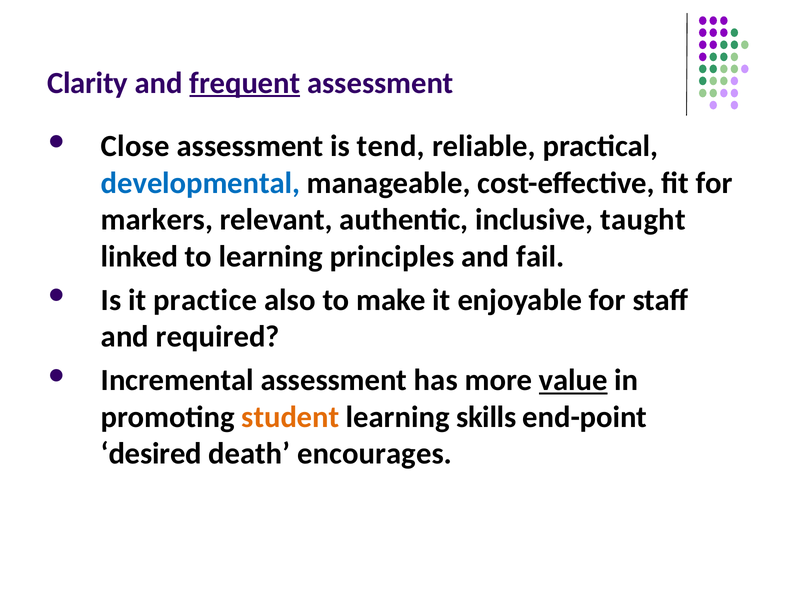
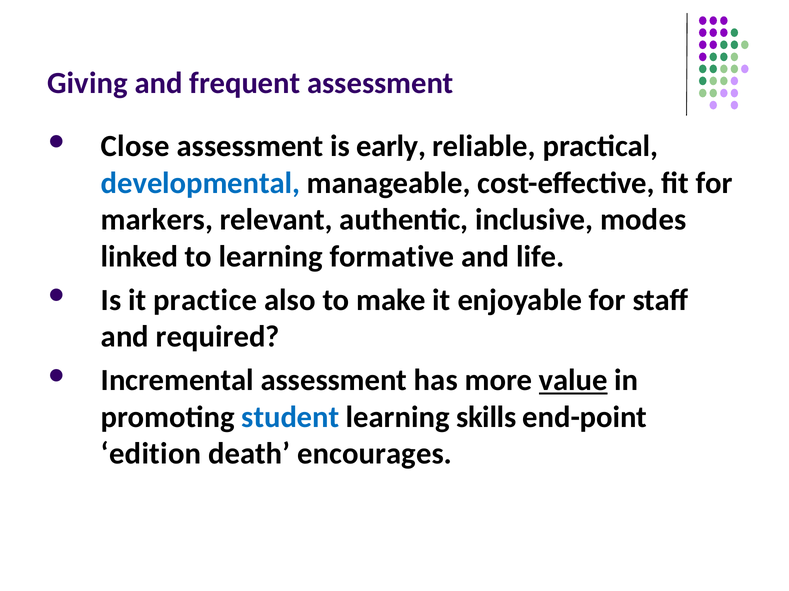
Clarity: Clarity -> Giving
frequent underline: present -> none
tend: tend -> early
taught: taught -> modes
principles: principles -> formative
fail: fail -> life
student colour: orange -> blue
desired: desired -> edition
